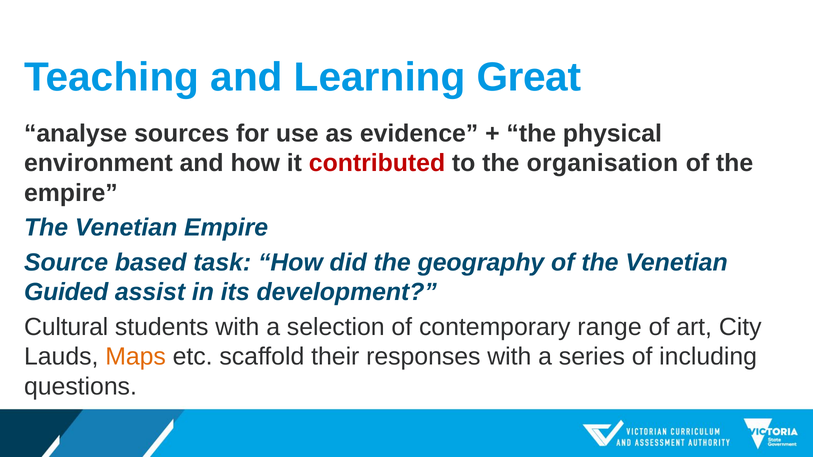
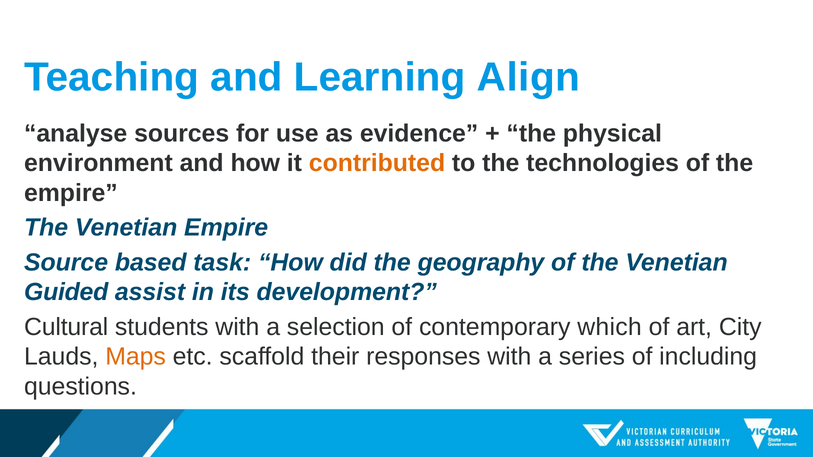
Great: Great -> Align
contributed colour: red -> orange
organisation: organisation -> technologies
range: range -> which
